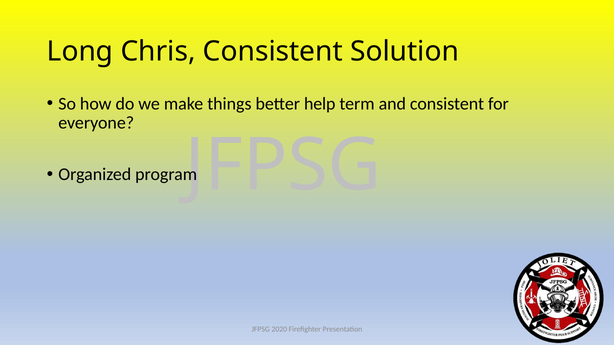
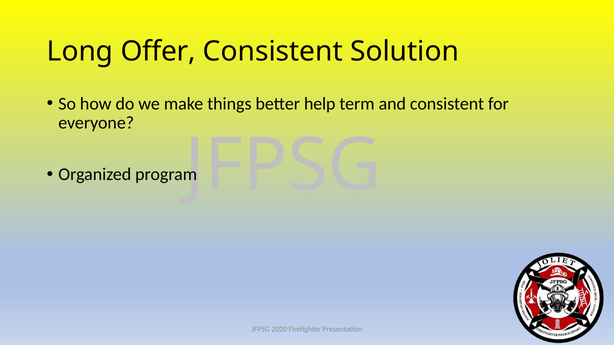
Chris: Chris -> Offer
